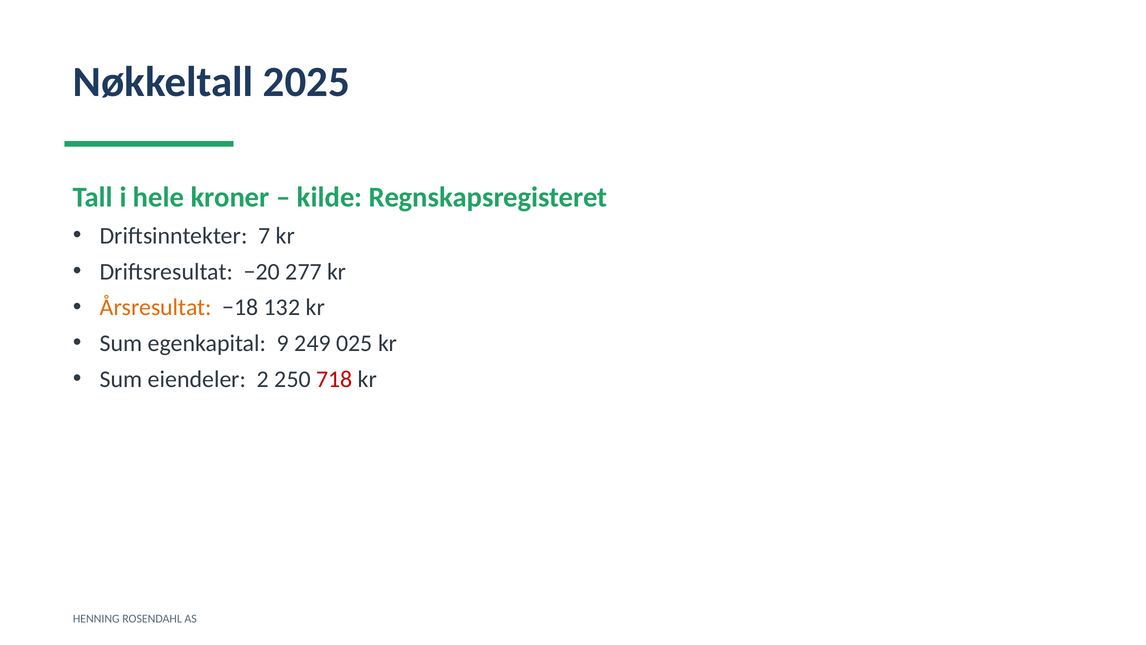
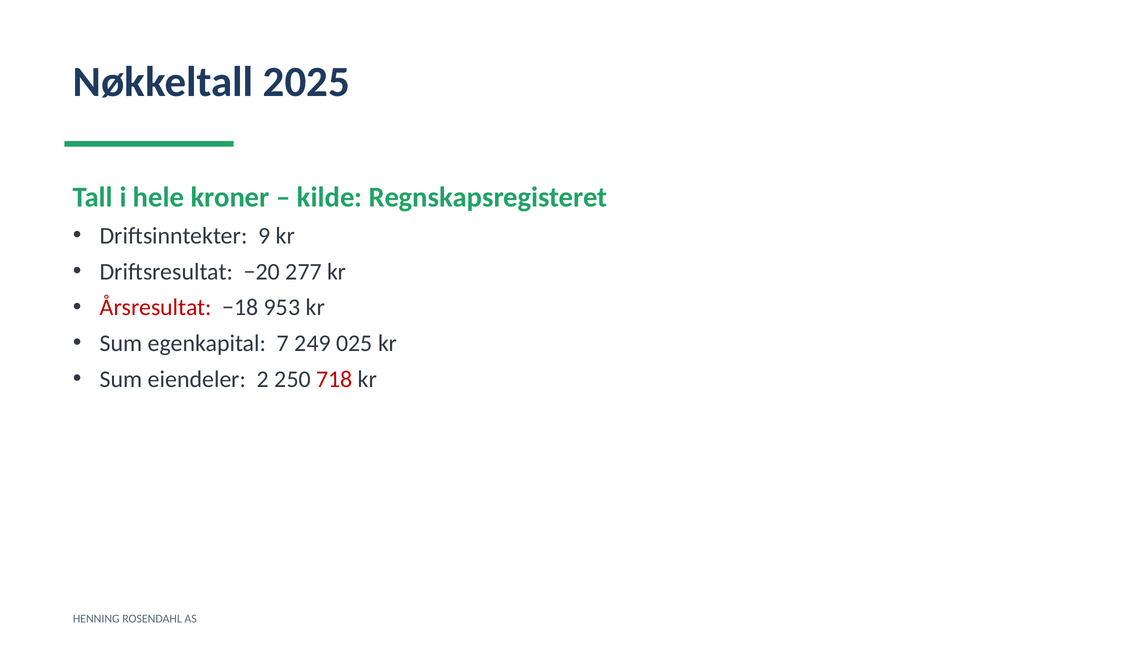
7: 7 -> 9
Årsresultat colour: orange -> red
132: 132 -> 953
9: 9 -> 7
